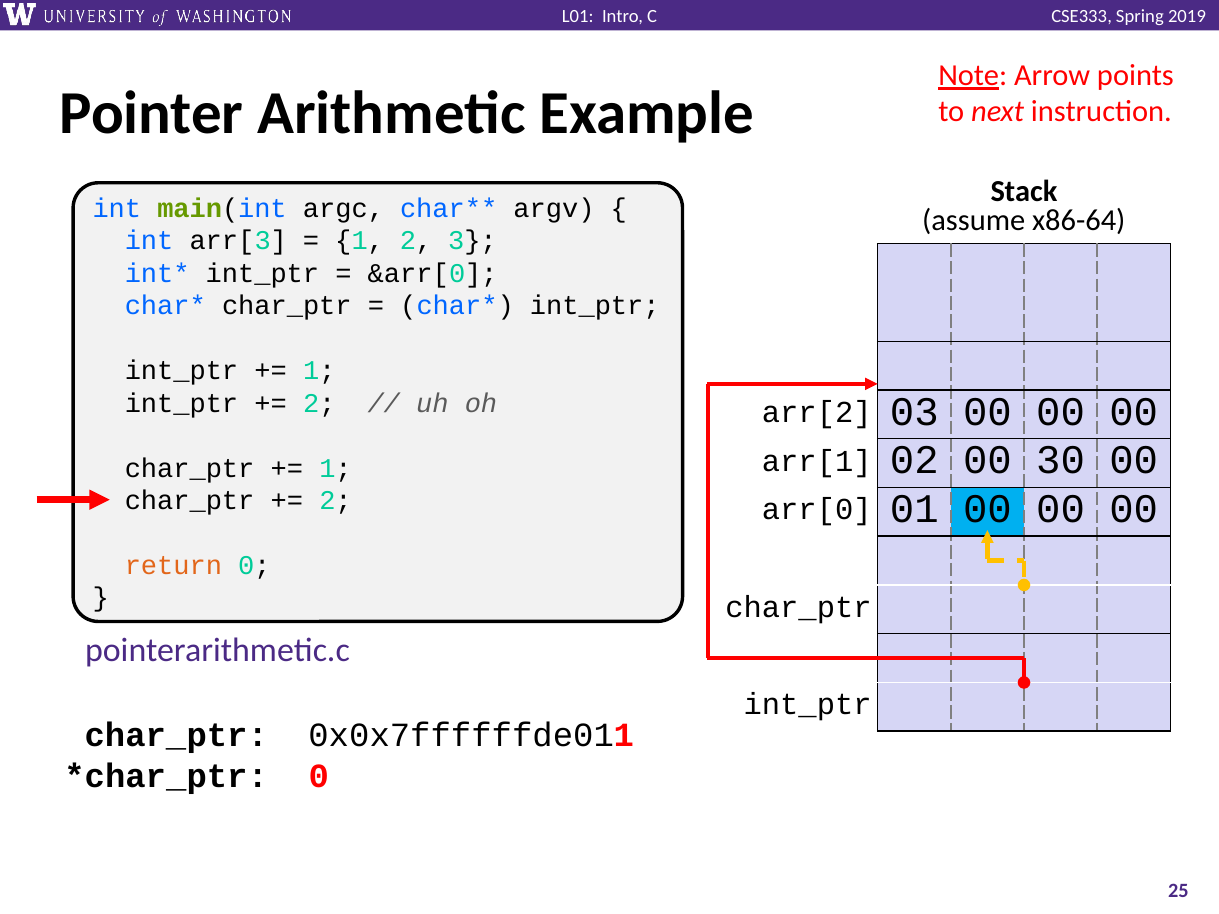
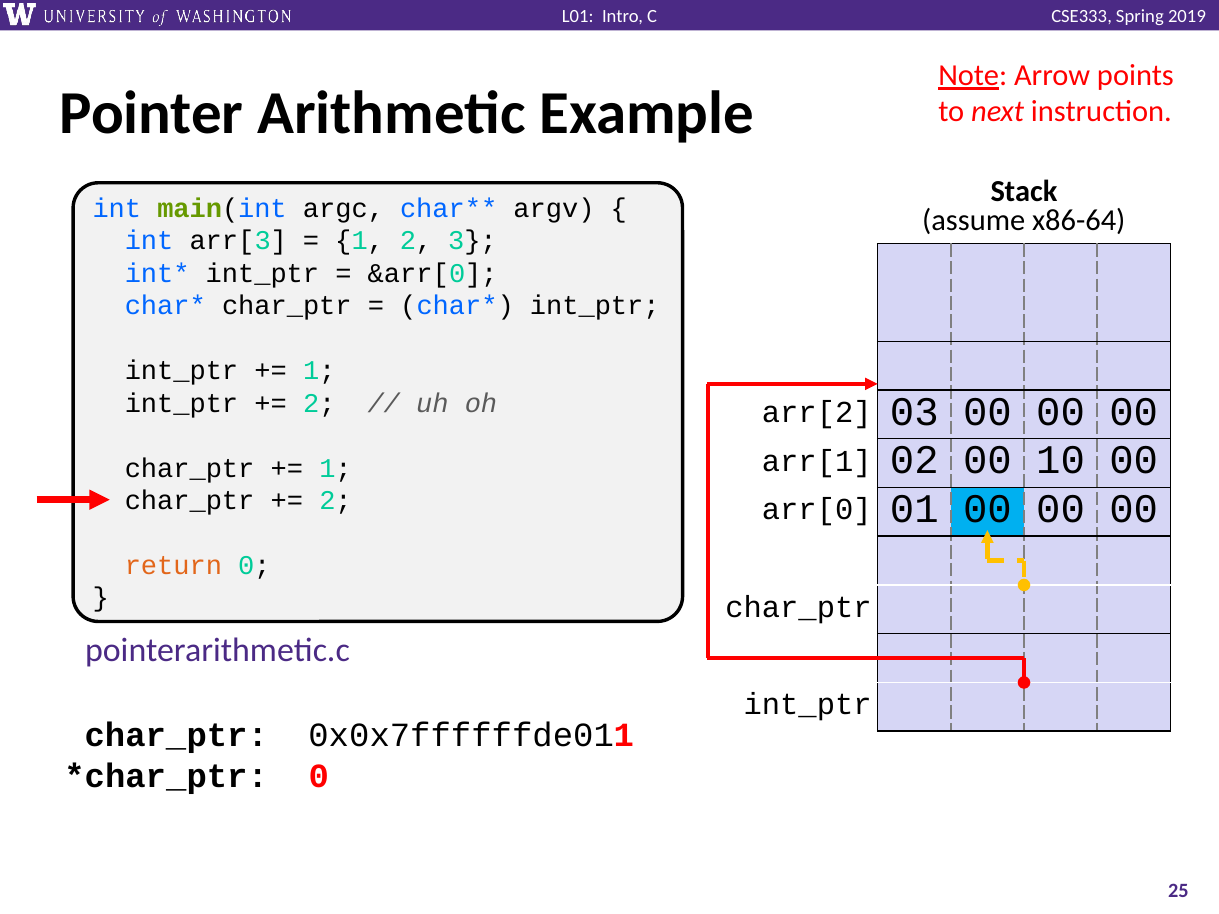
30: 30 -> 10
